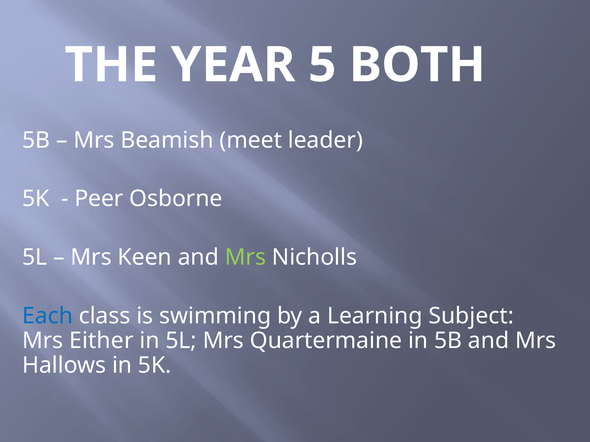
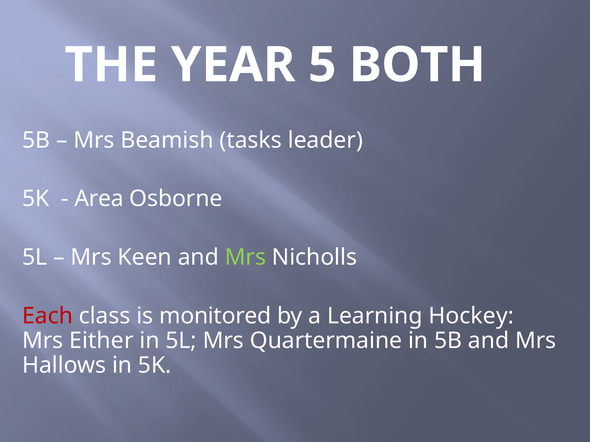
meet: meet -> tasks
Peer: Peer -> Area
Each colour: blue -> red
swimming: swimming -> monitored
Subject: Subject -> Hockey
